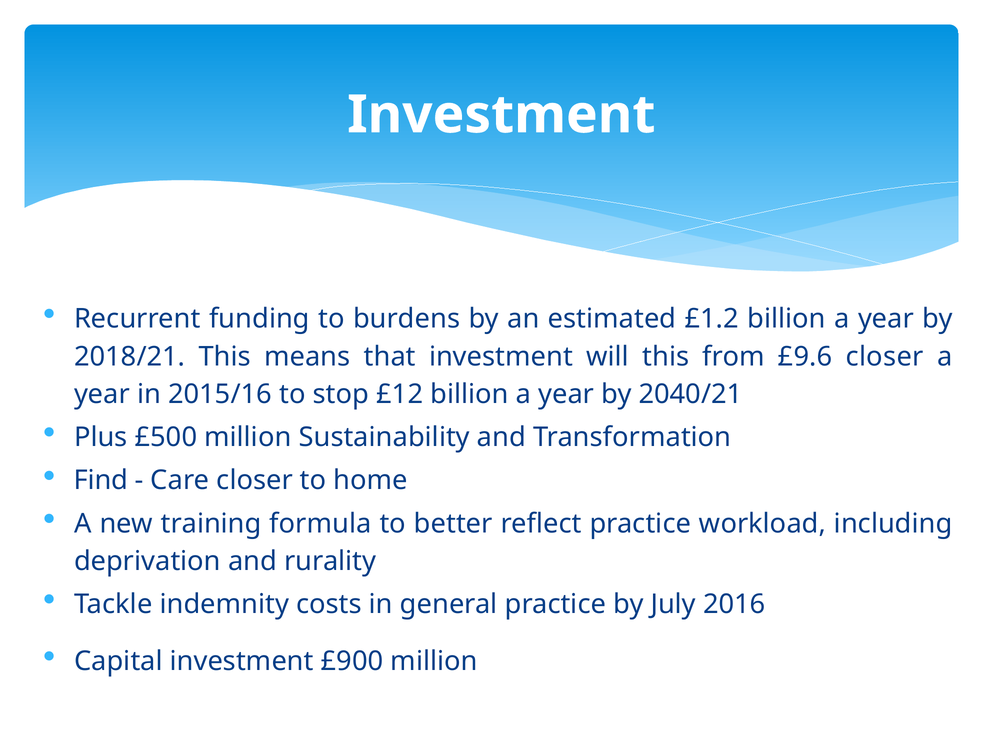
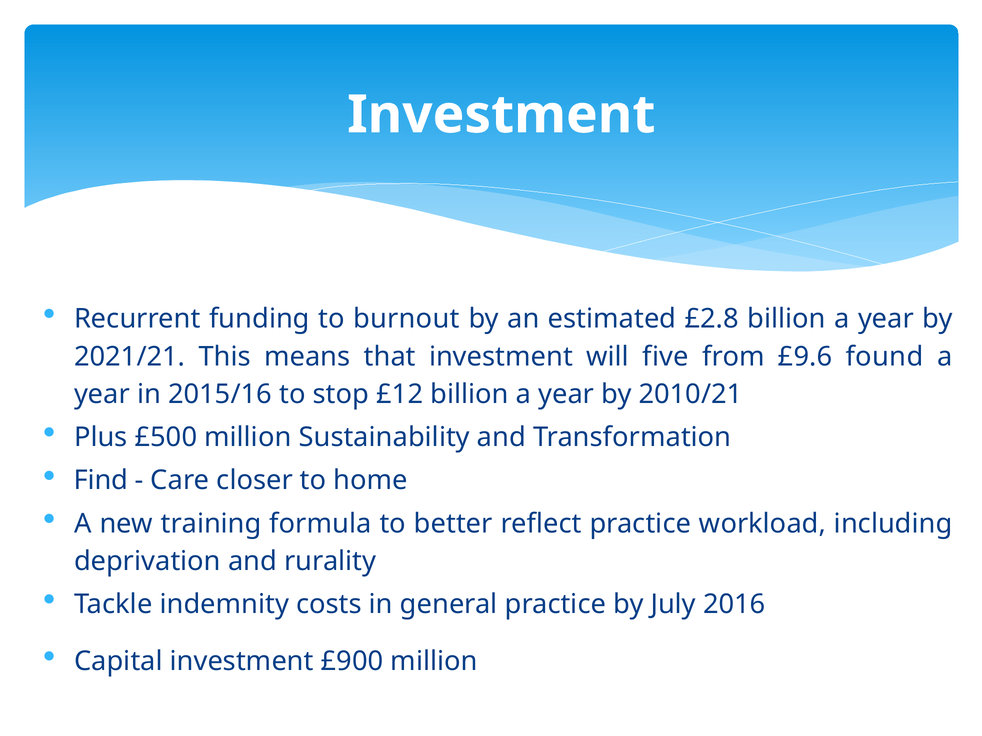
burdens: burdens -> burnout
£1.2: £1.2 -> £2.8
2018/21: 2018/21 -> 2021/21
will this: this -> five
£9.6 closer: closer -> found
2040/21: 2040/21 -> 2010/21
